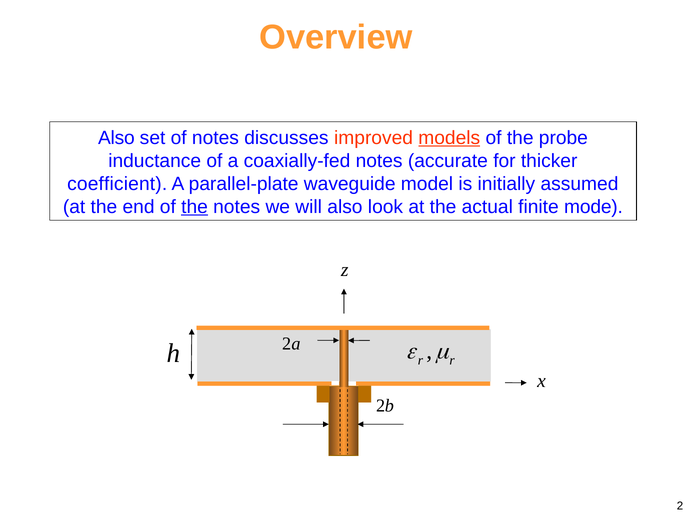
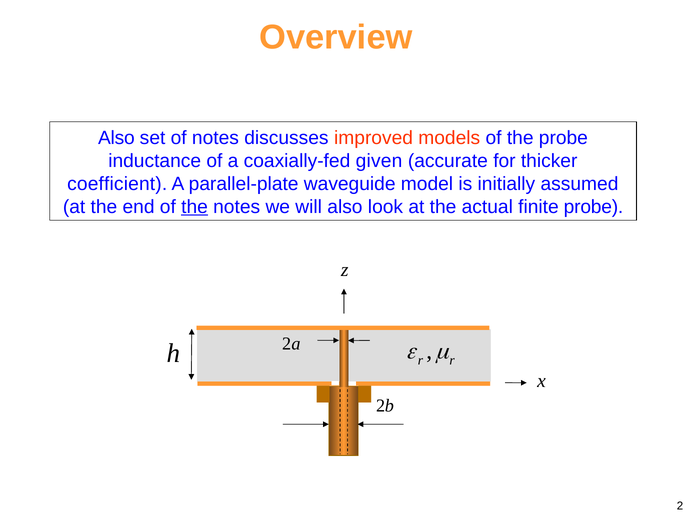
models underline: present -> none
coaxially-fed notes: notes -> given
finite mode: mode -> probe
